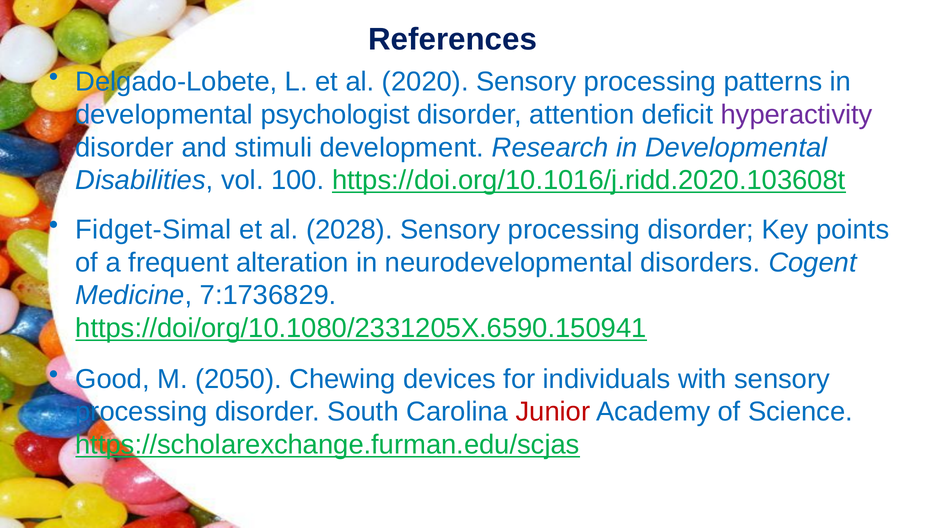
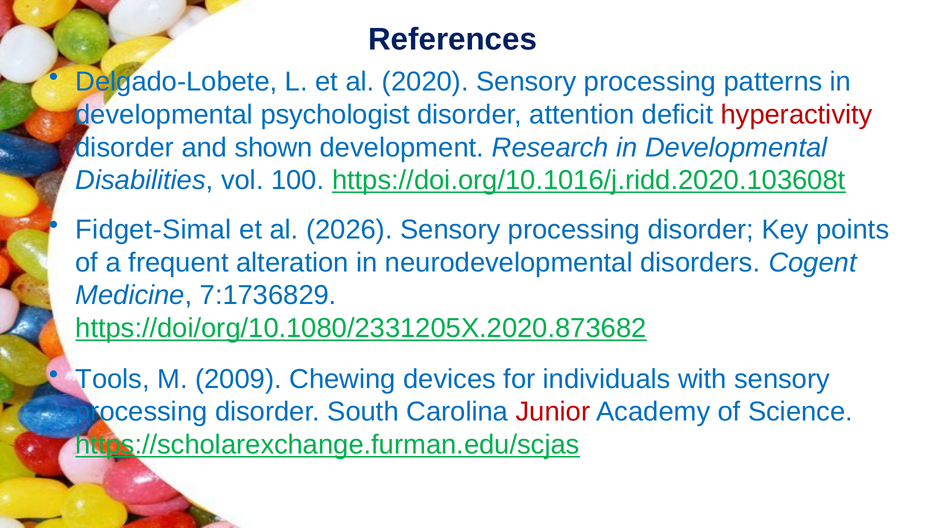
hyperactivity colour: purple -> red
stimuli: stimuli -> shown
2028: 2028 -> 2026
https://doi/org/10.1080/2331205X.6590.150941: https://doi/org/10.1080/2331205X.6590.150941 -> https://doi/org/10.1080/2331205X.2020.873682
Good: Good -> Tools
2050: 2050 -> 2009
